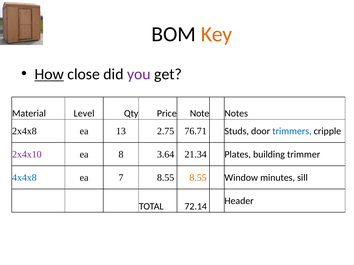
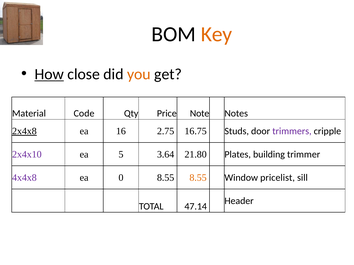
you colour: purple -> orange
Level: Level -> Code
2x4x8 underline: none -> present
13: 13 -> 16
76.71: 76.71 -> 16.75
trimmers colour: blue -> purple
8: 8 -> 5
21.34: 21.34 -> 21.80
4x4x8 colour: blue -> purple
7: 7 -> 0
minutes: minutes -> pricelist
72.14: 72.14 -> 47.14
